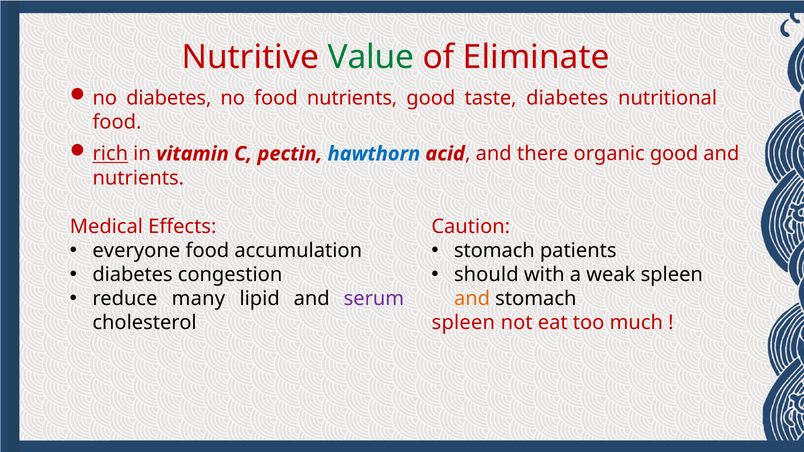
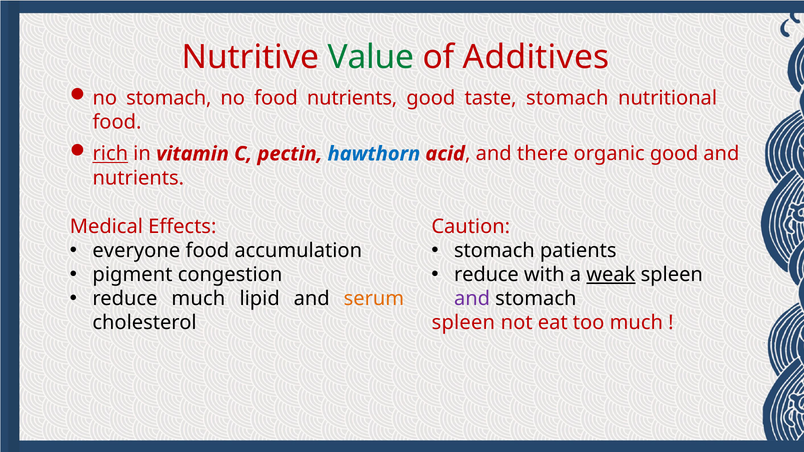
Eliminate: Eliminate -> Additives
no diabetes: diabetes -> stomach
taste diabetes: diabetes -> stomach
should at (486, 275): should -> reduce
weak underline: none -> present
diabetes at (133, 275): diabetes -> pigment
reduce many: many -> much
serum colour: purple -> orange
and at (472, 299) colour: orange -> purple
